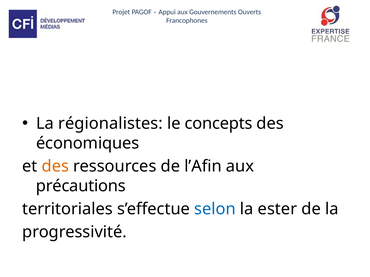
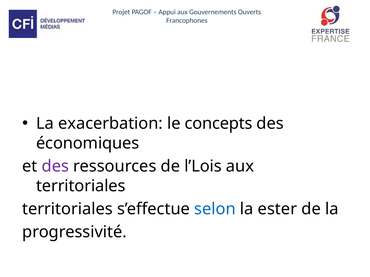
régionalistes: régionalistes -> exacerbation
des at (55, 167) colour: orange -> purple
l’Afin: l’Afin -> l’Lois
précautions at (81, 186): précautions -> territoriales
